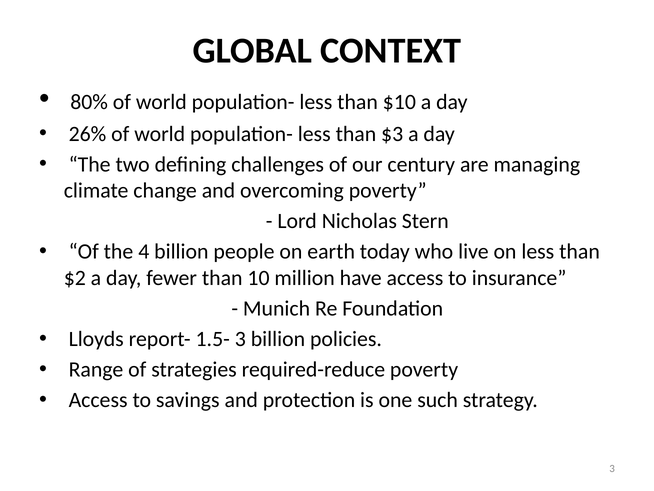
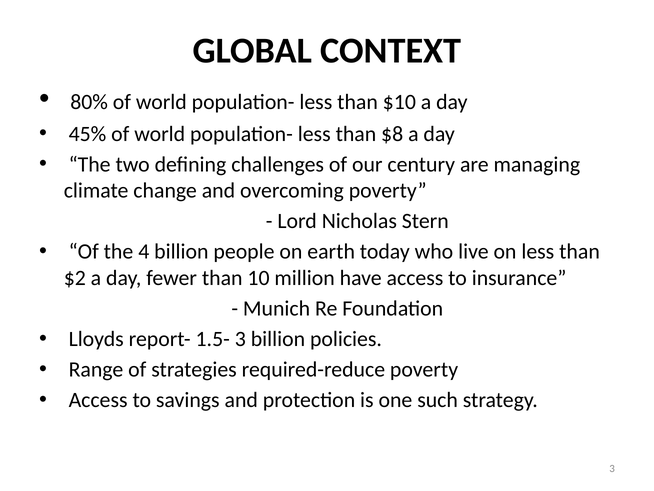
26%: 26% -> 45%
$3: $3 -> $8
